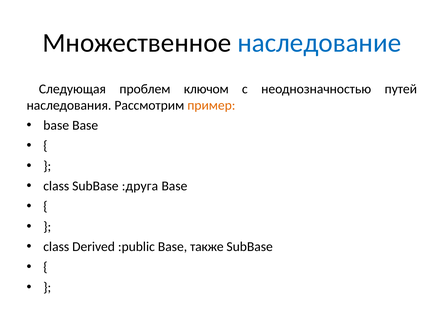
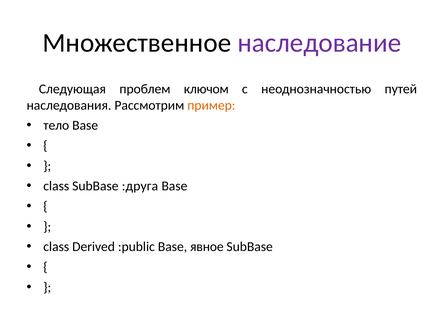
наследование colour: blue -> purple
base at (56, 126): base -> тело
также: также -> явное
